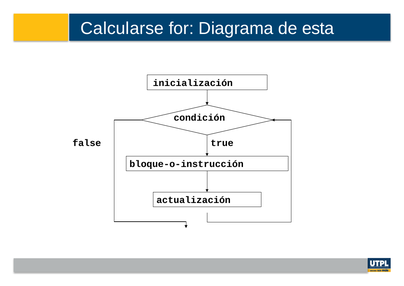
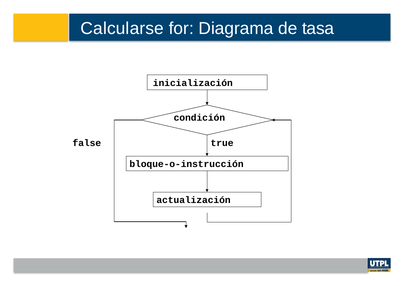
esta: esta -> tasa
